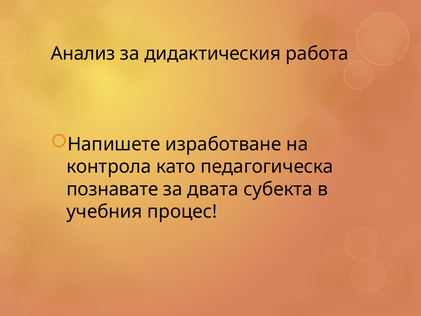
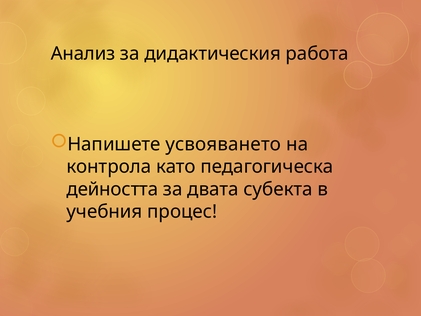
изработване: изработване -> усвояването
познавате: познавате -> дейността
